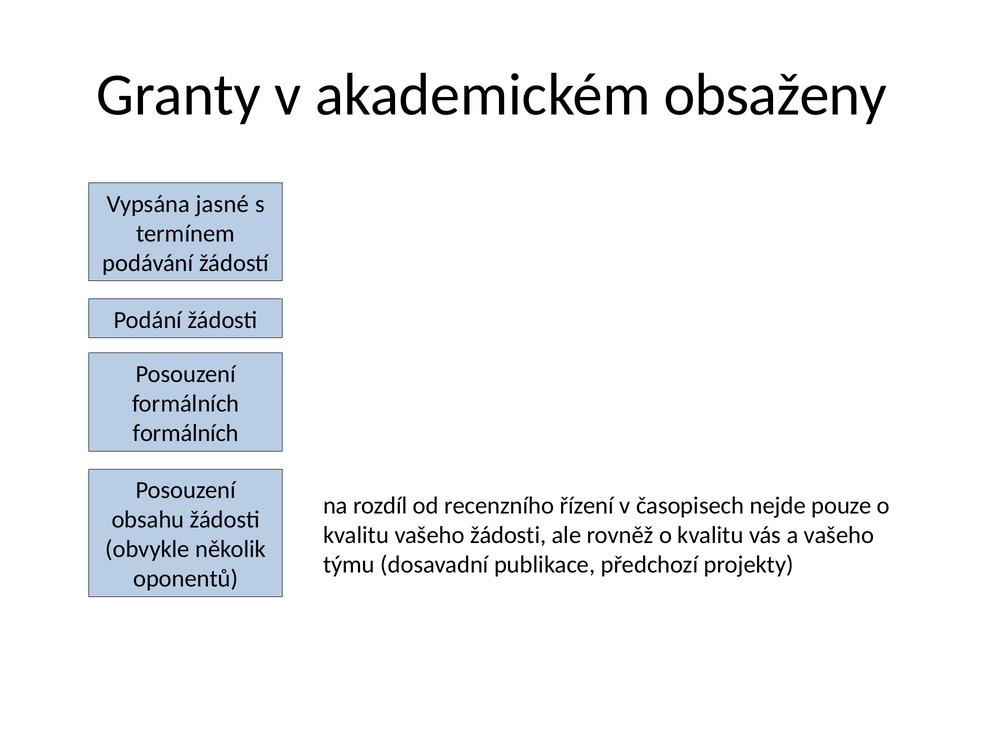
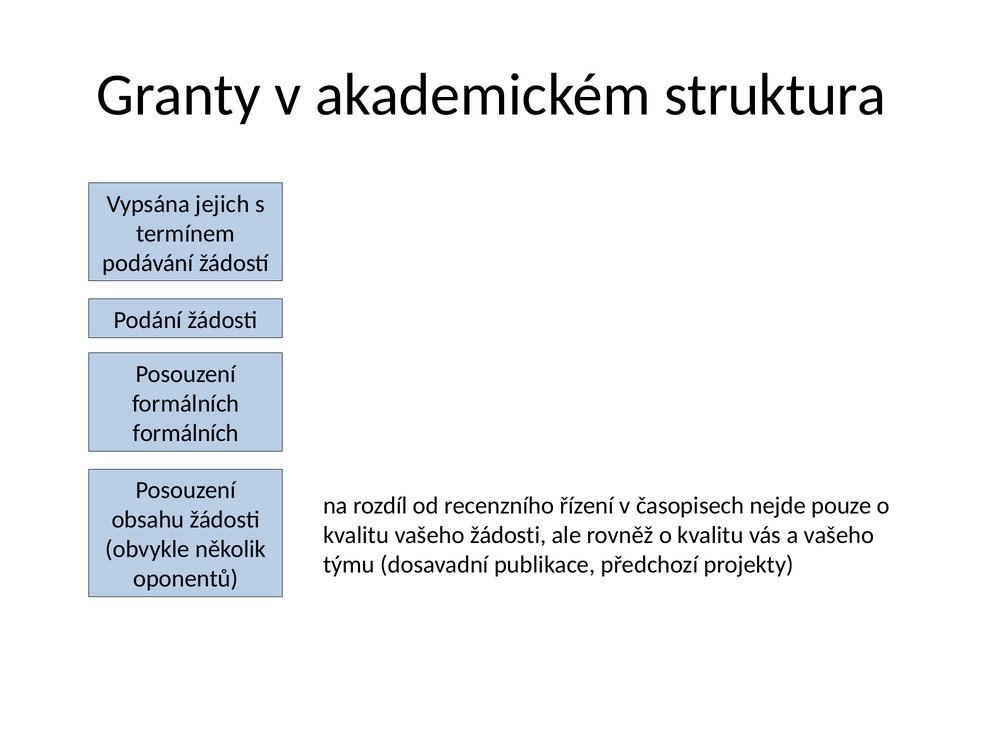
obsaženy: obsaženy -> struktura
jasné: jasné -> jejich
